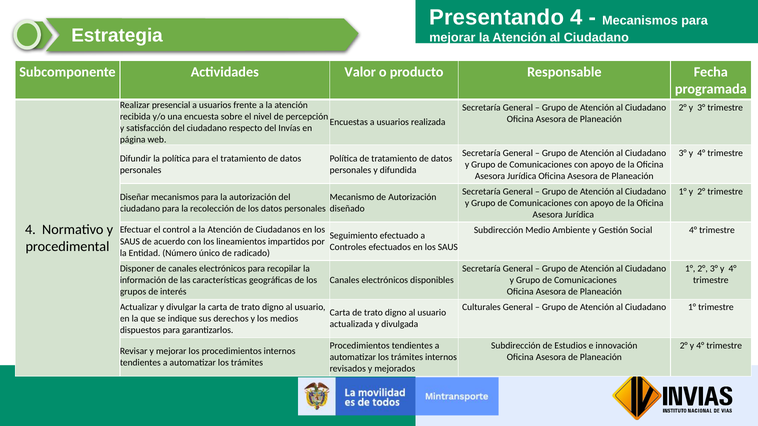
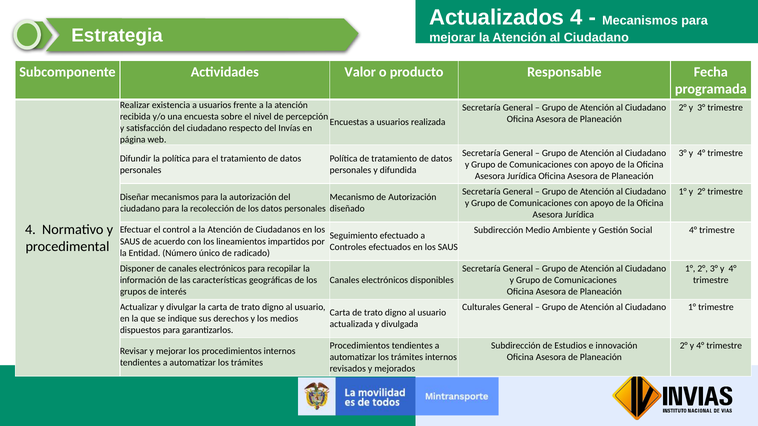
Presentando: Presentando -> Actualizados
presencial: presencial -> existencia
